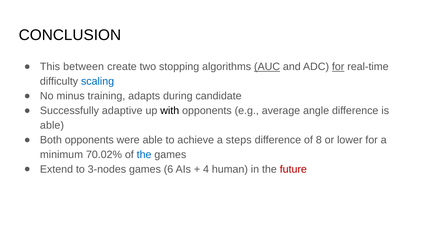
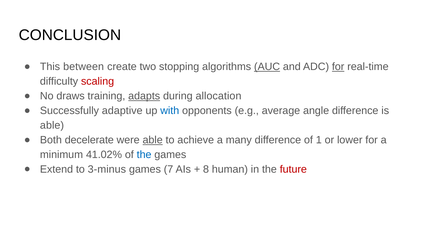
scaling colour: blue -> red
minus: minus -> draws
adapts underline: none -> present
candidate: candidate -> allocation
with colour: black -> blue
Both opponents: opponents -> decelerate
able at (153, 140) underline: none -> present
steps: steps -> many
8: 8 -> 1
70.02%: 70.02% -> 41.02%
3-nodes: 3-nodes -> 3-minus
6: 6 -> 7
4: 4 -> 8
